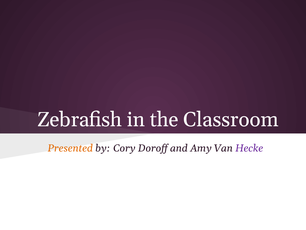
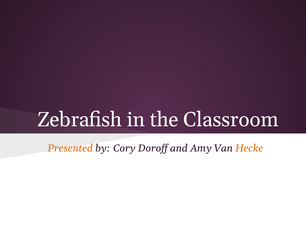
Hecke colour: purple -> orange
